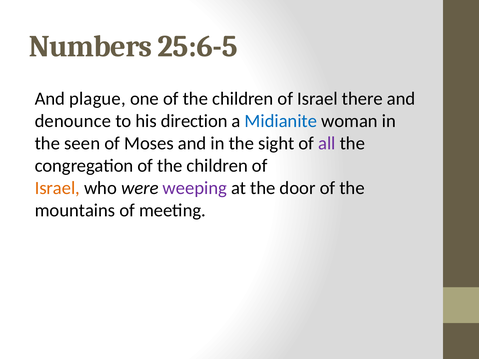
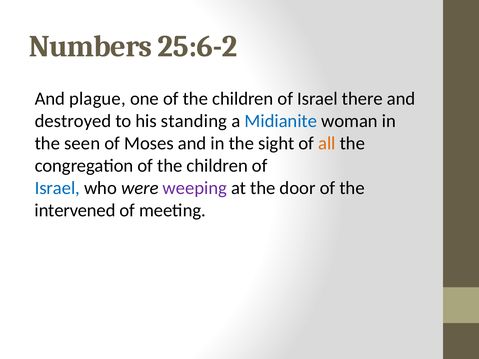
25:6-5: 25:6-5 -> 25:6-2
denounce: denounce -> destroyed
direction: direction -> standing
all colour: purple -> orange
Israel at (57, 188) colour: orange -> blue
mountains: mountains -> intervened
